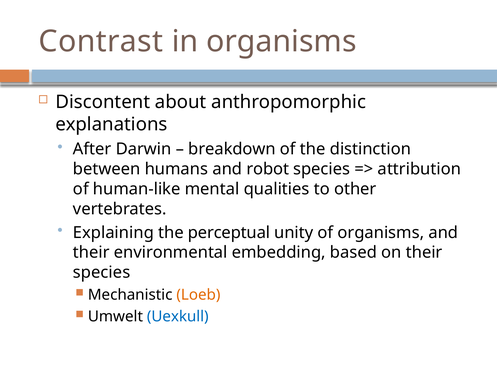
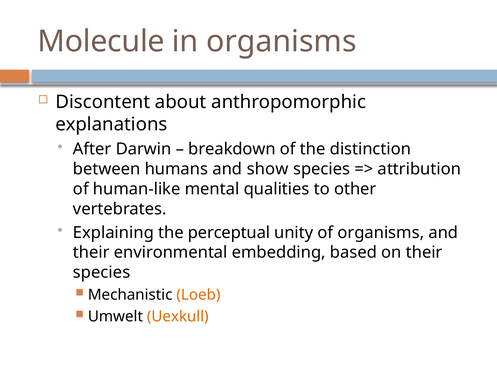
Contrast: Contrast -> Molecule
robot: robot -> show
Uexkull colour: blue -> orange
